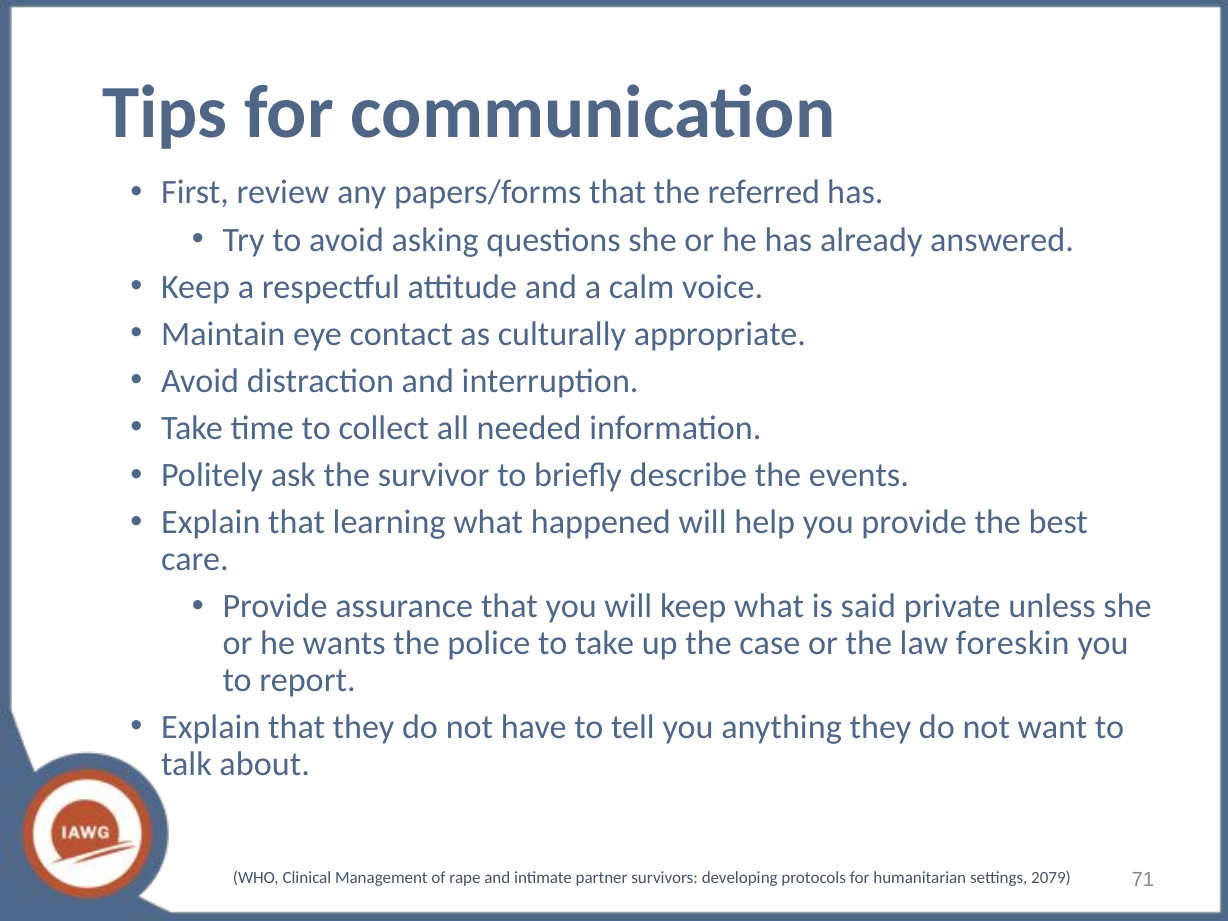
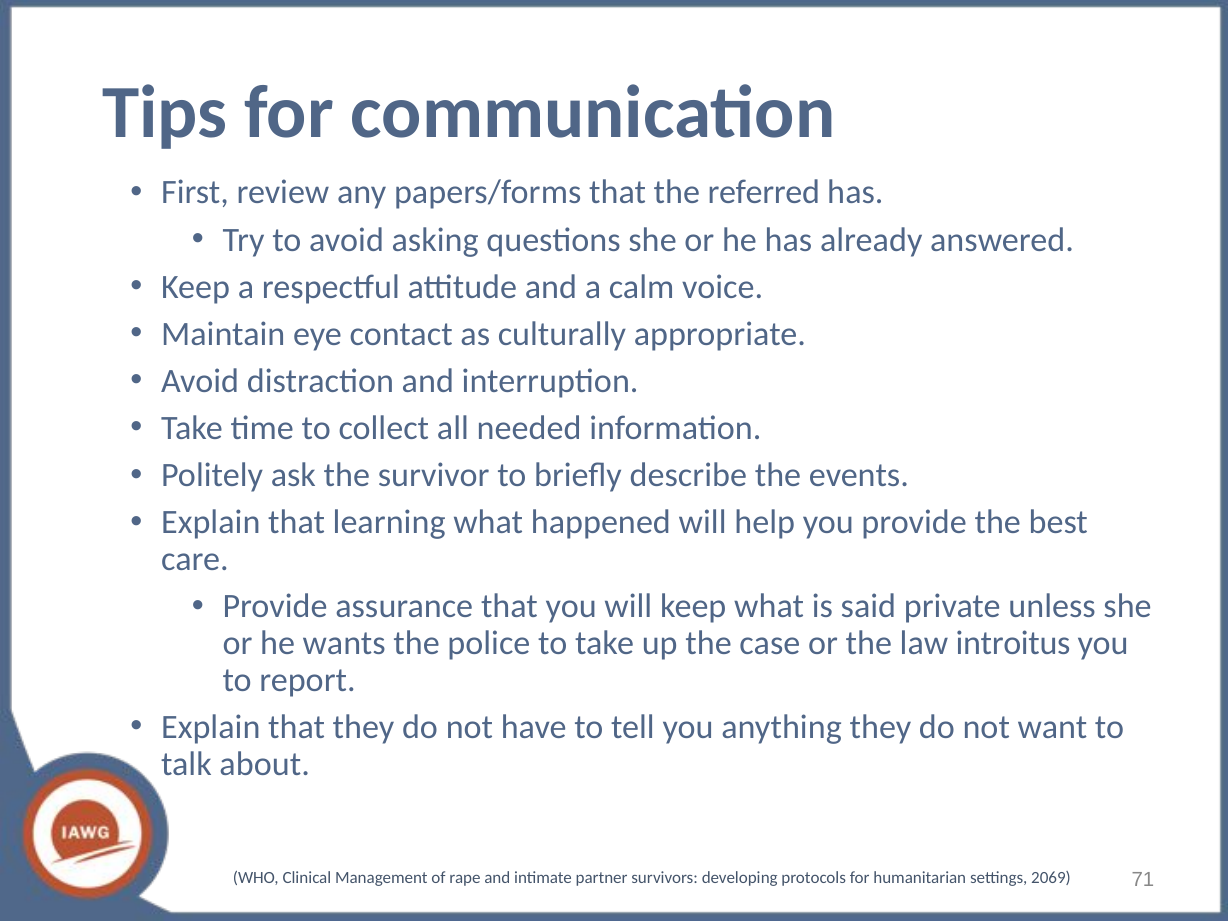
foreskin: foreskin -> introitus
2079: 2079 -> 2069
